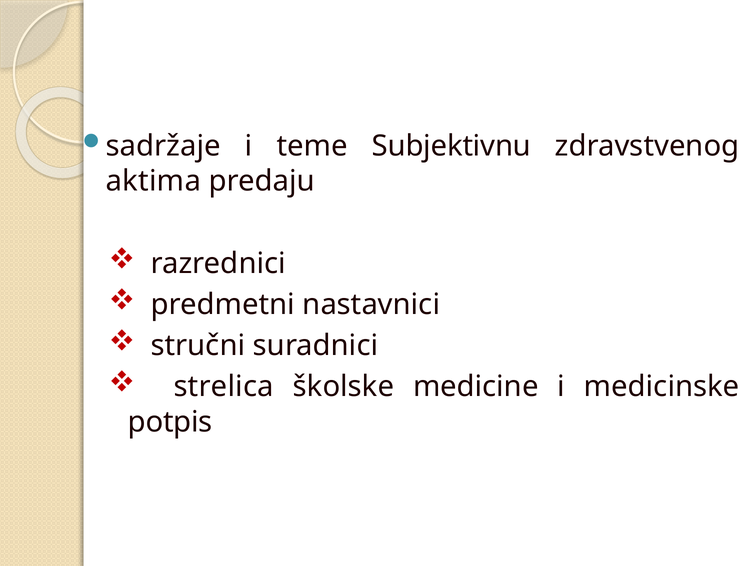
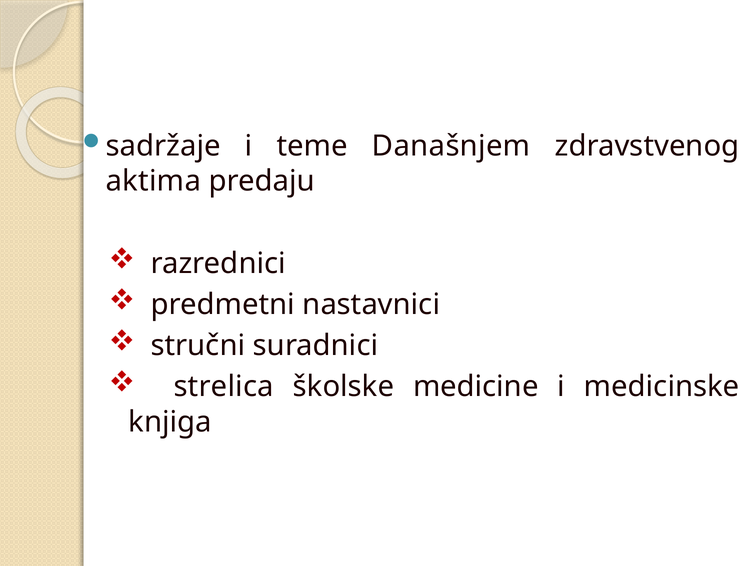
Subjektivnu: Subjektivnu -> Današnjem
potpis: potpis -> knjiga
